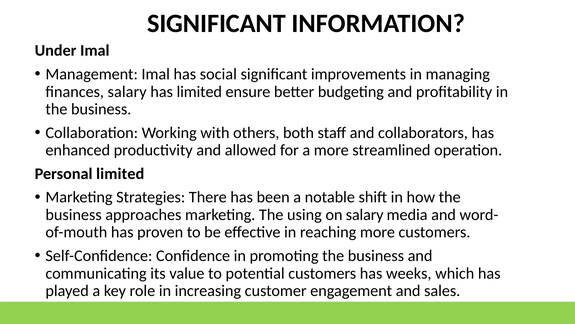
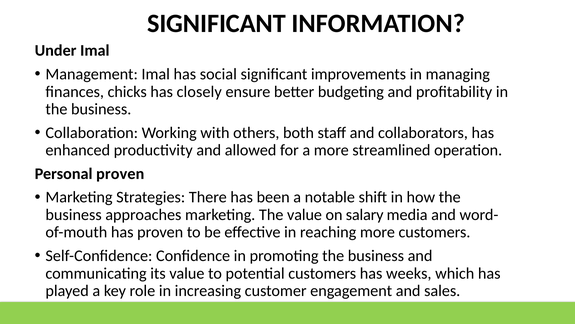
finances salary: salary -> chicks
has limited: limited -> closely
Personal limited: limited -> proven
The using: using -> value
